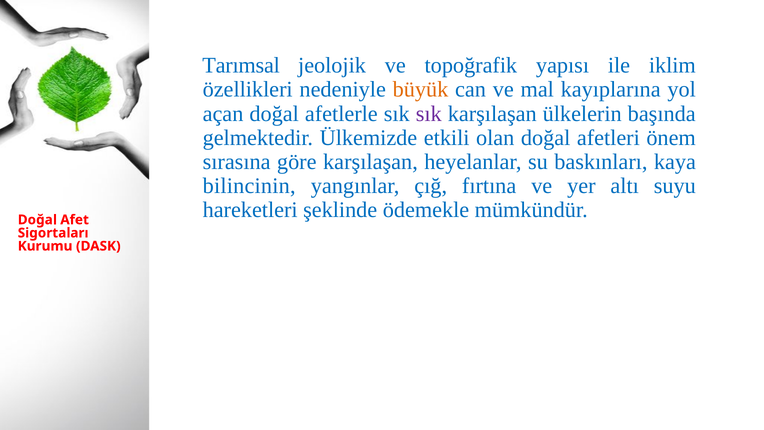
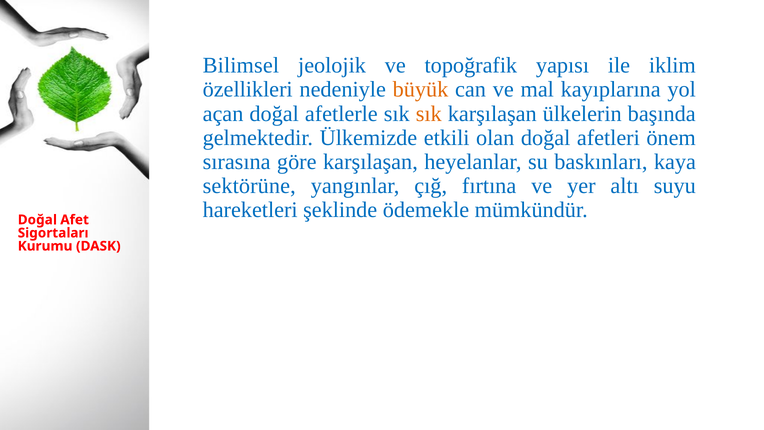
Tarımsal: Tarımsal -> Bilimsel
sık at (429, 114) colour: purple -> orange
bilincinin: bilincinin -> sektörüne
